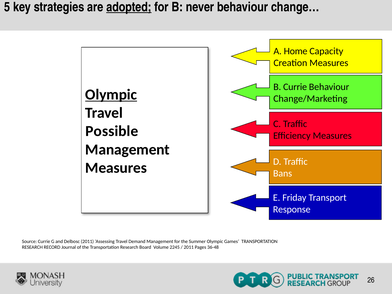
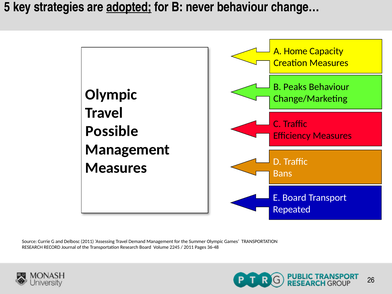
B Currie: Currie -> Peaks
Olympic at (111, 95) underline: present -> none
E Friday: Friday -> Board
Response: Response -> Repeated
